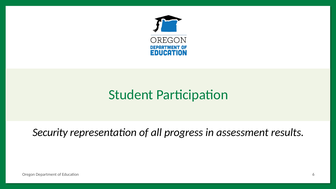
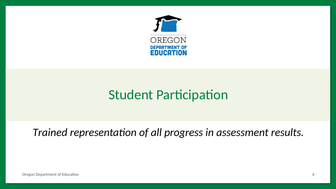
Security: Security -> Trained
